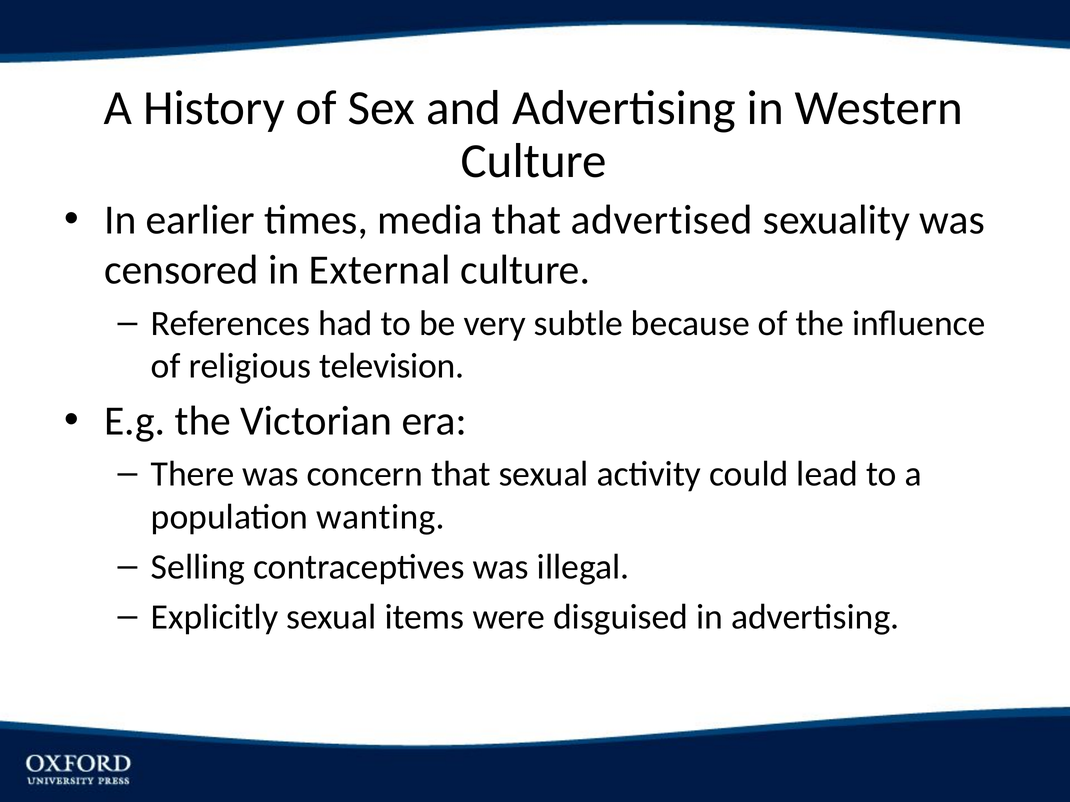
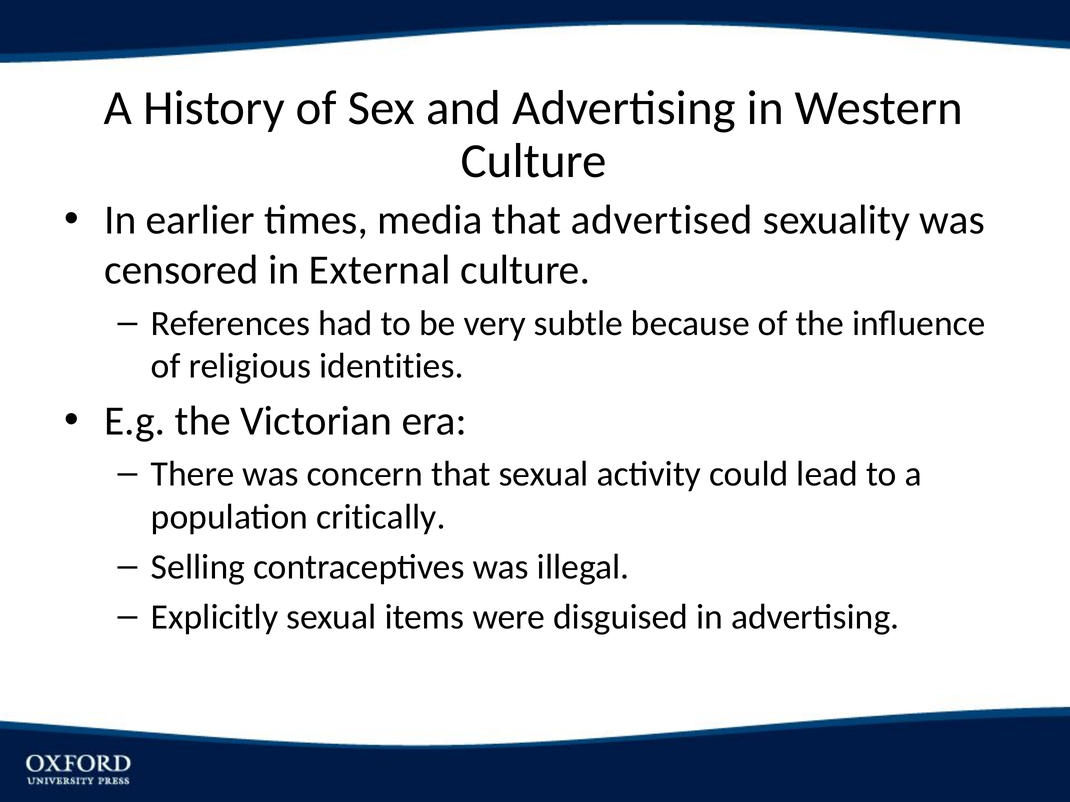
television: television -> identities
wanting: wanting -> critically
